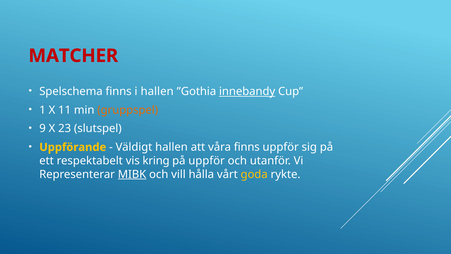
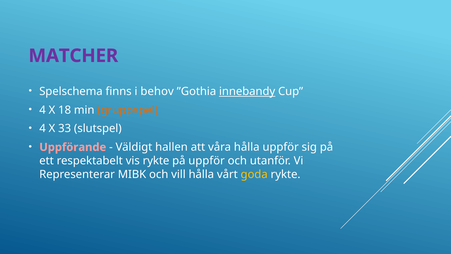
MATCHER colour: red -> purple
i hallen: hallen -> behov
1 at (42, 110): 1 -> 4
11: 11 -> 18
9 at (42, 128): 9 -> 4
23: 23 -> 33
Uppförande colour: yellow -> pink
våra finns: finns -> hålla
vis kring: kring -> rykte
MIBK underline: present -> none
